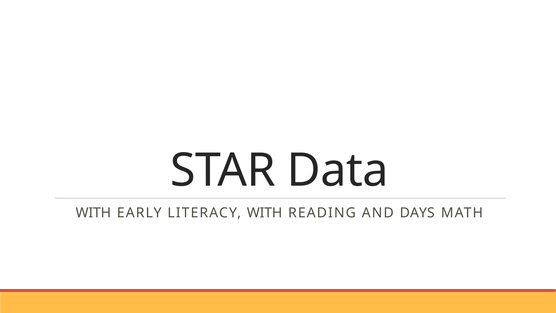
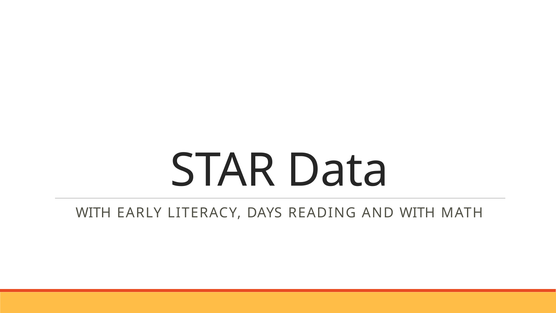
LITERACY WITH: WITH -> DAYS
AND DAYS: DAYS -> WITH
